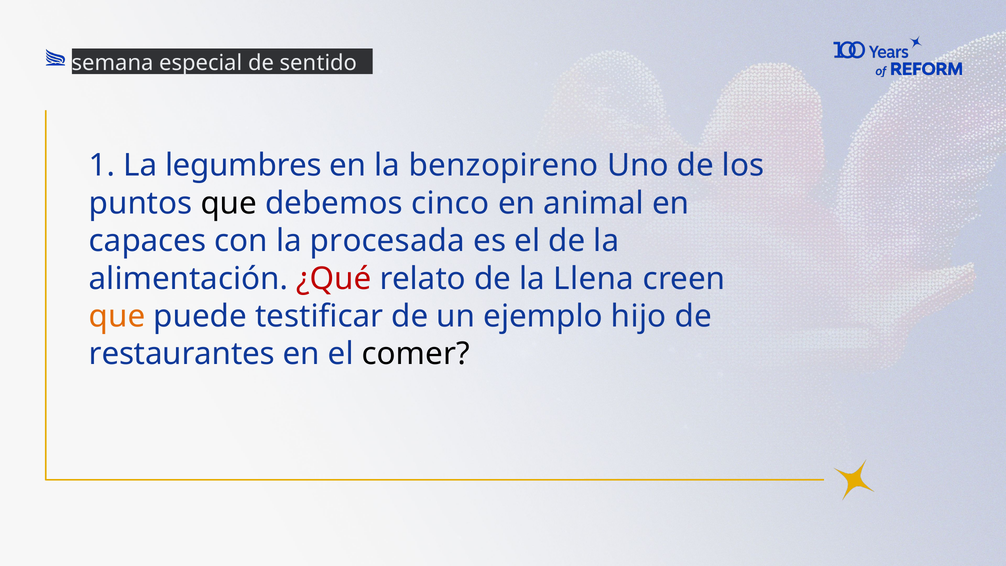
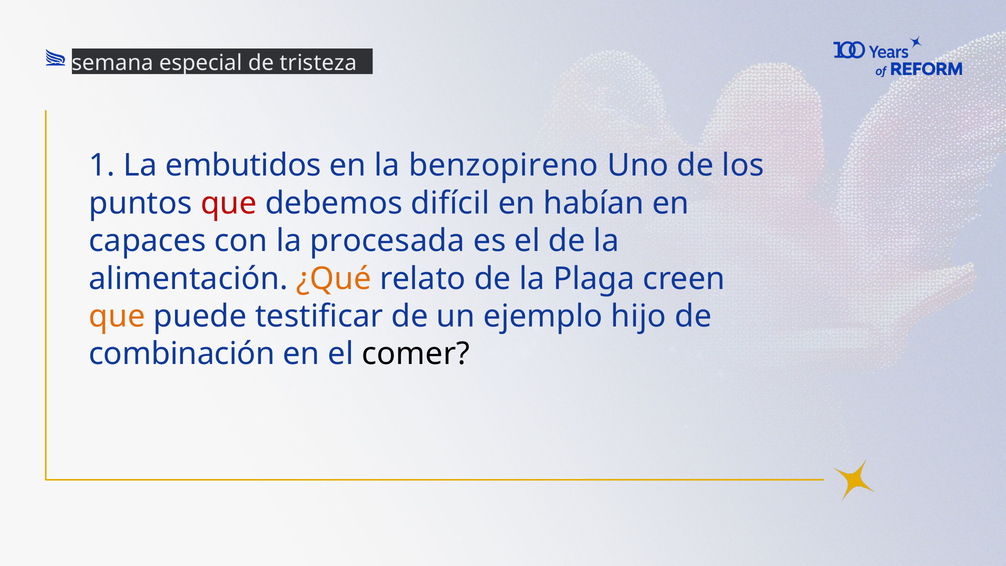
sentido: sentido -> tristeza
legumbres: legumbres -> embutidos
que at (229, 203) colour: black -> red
cinco: cinco -> difícil
animal: animal -> habían
¿Qué colour: red -> orange
Llena: Llena -> Plaga
restaurantes: restaurantes -> combinación
